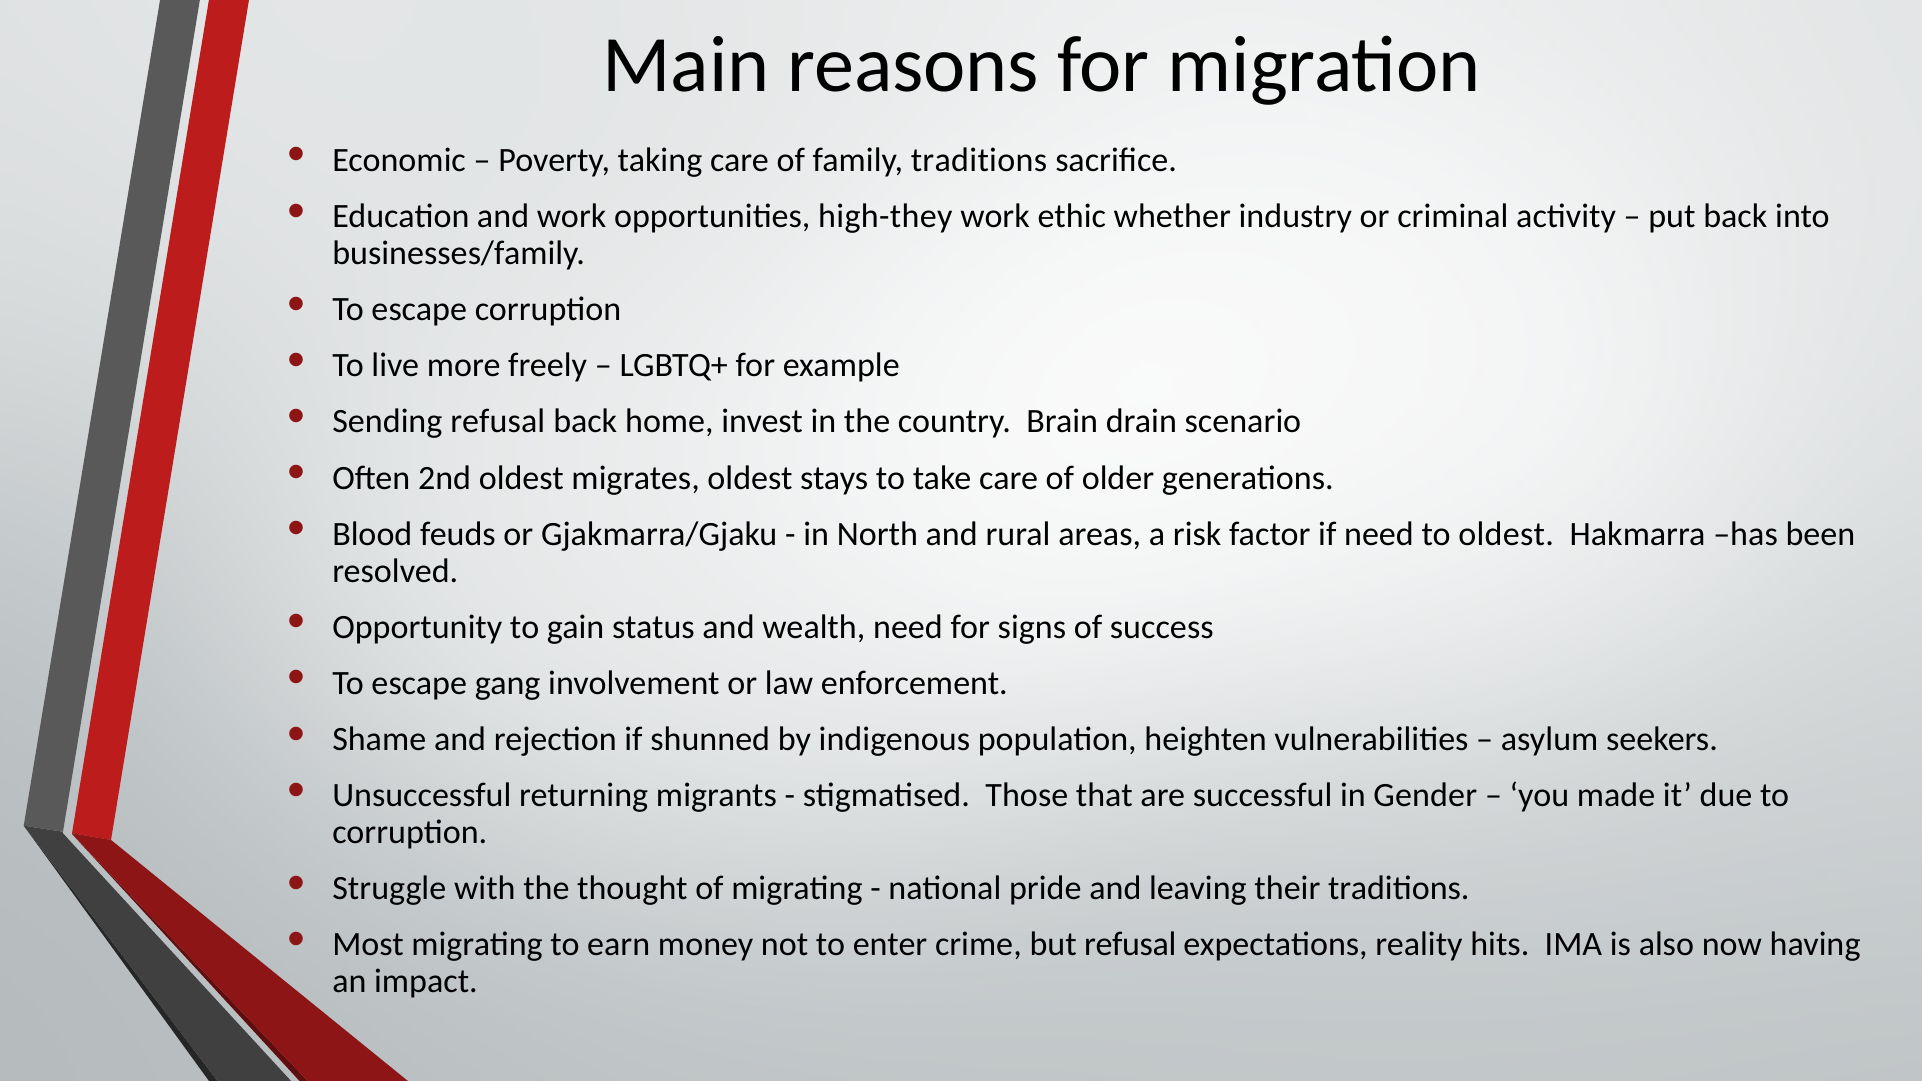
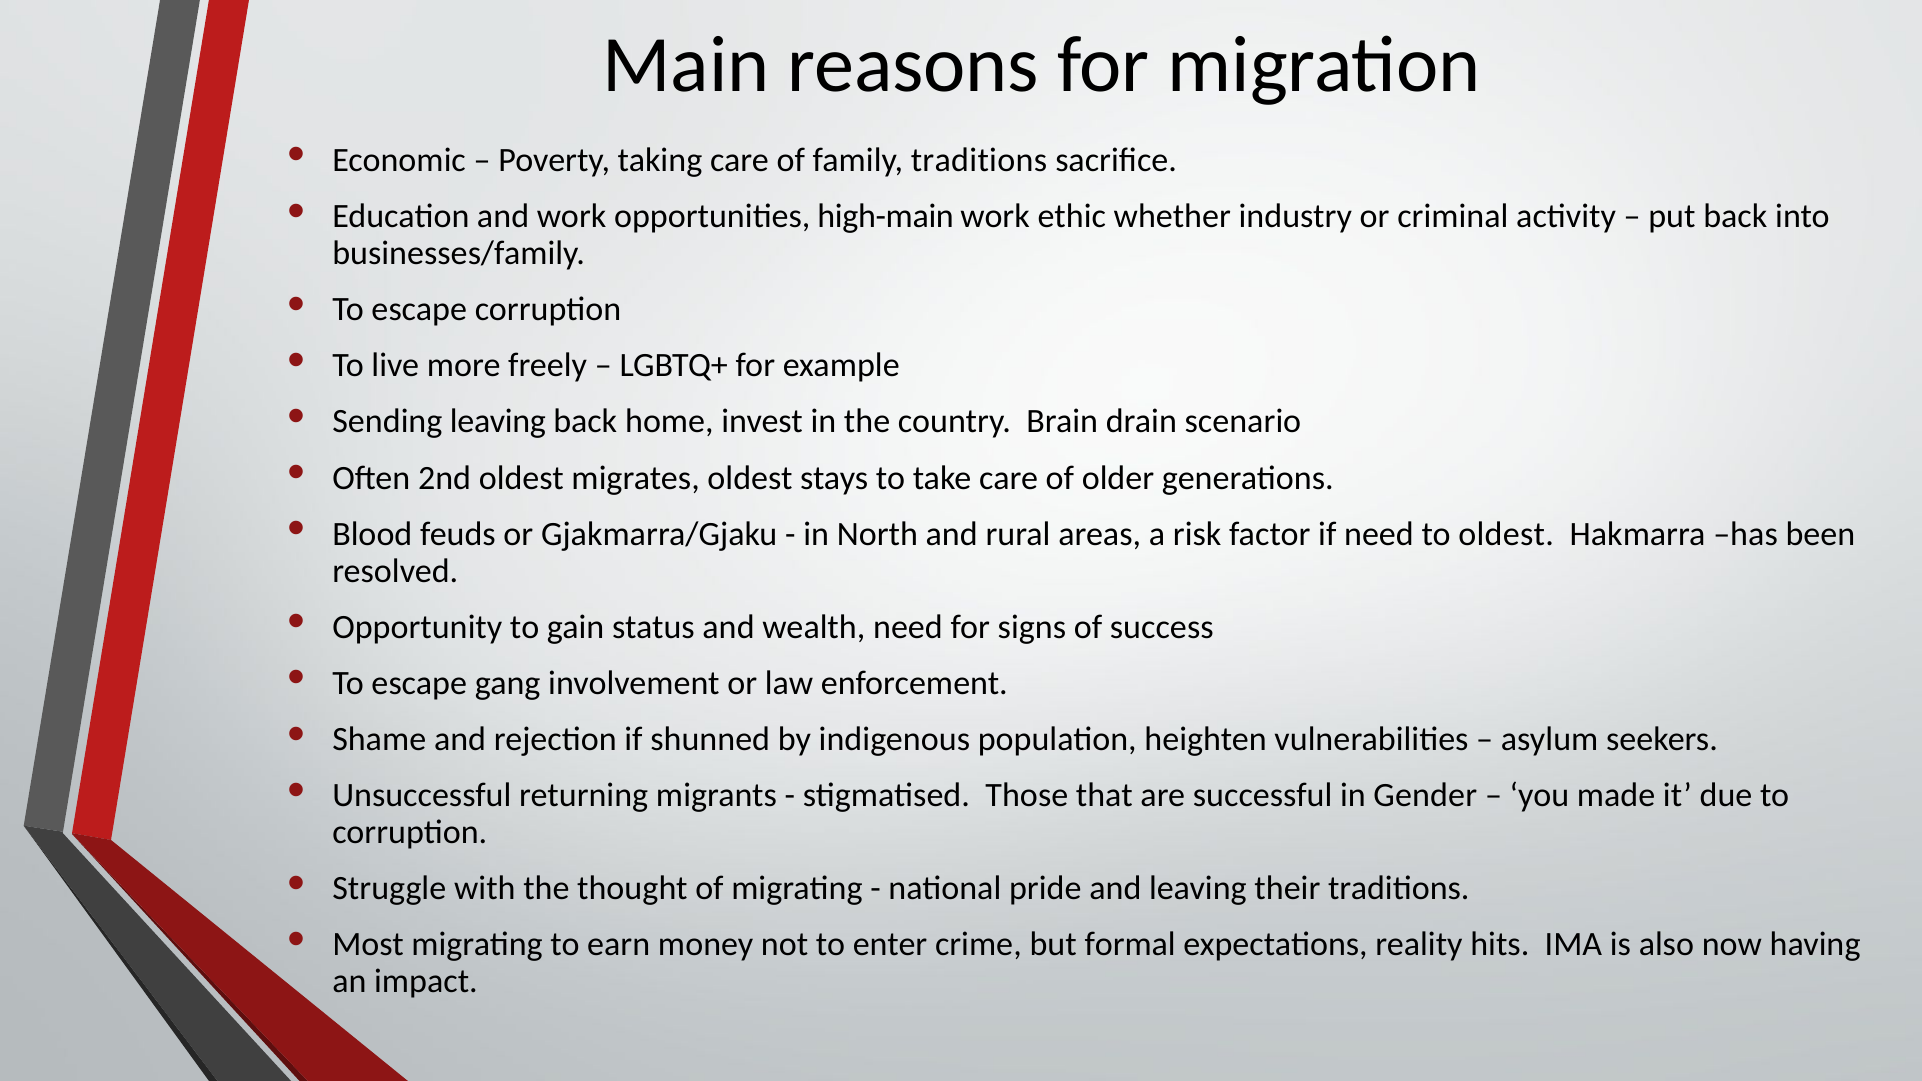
high-they: high-they -> high-main
Sending refusal: refusal -> leaving
but refusal: refusal -> formal
